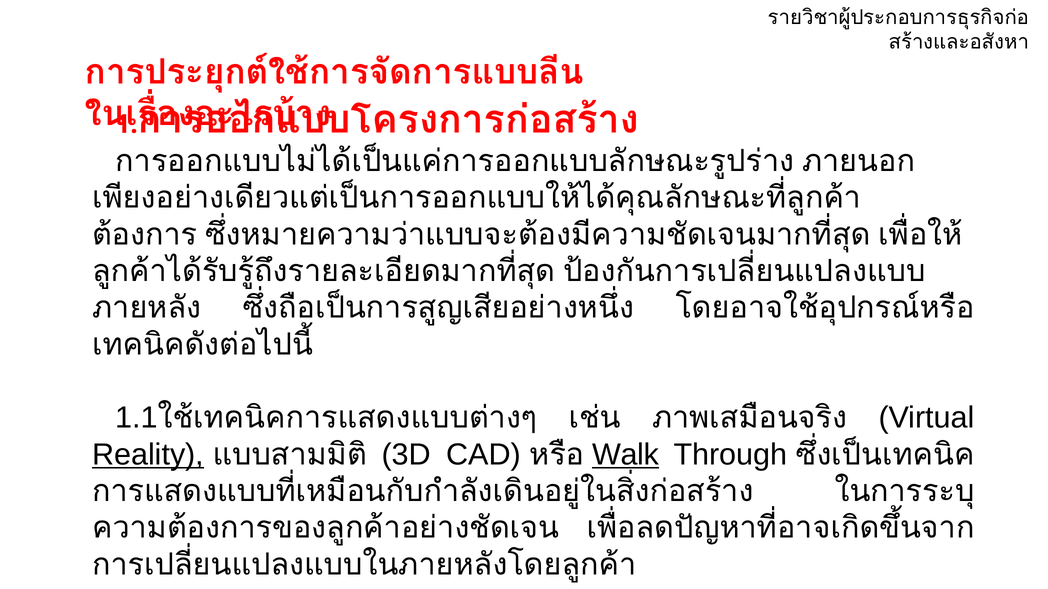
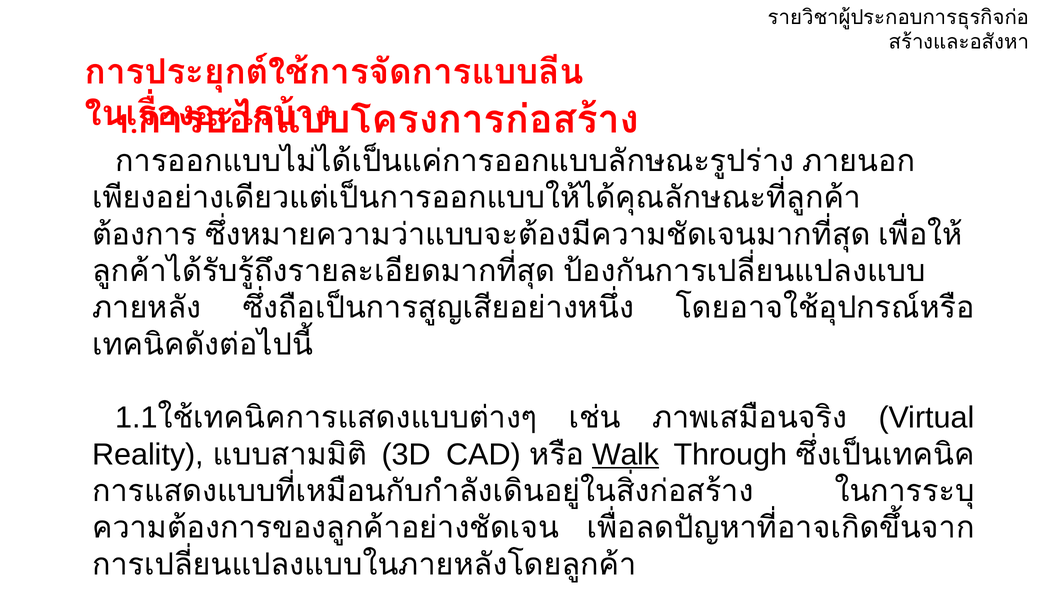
Reality underline: present -> none
